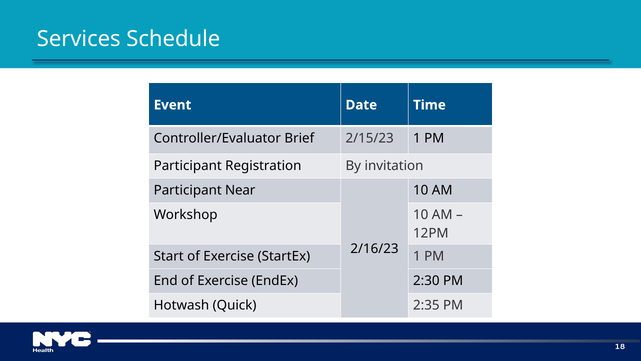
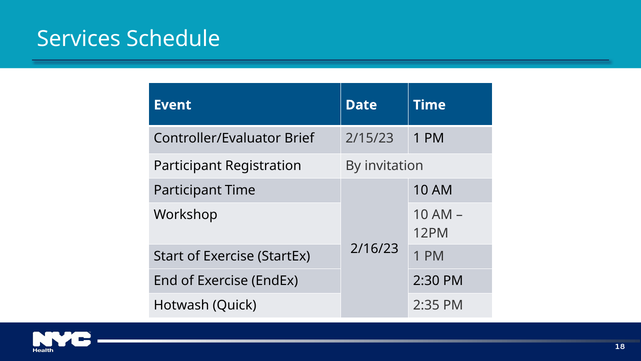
Participant Near: Near -> Time
